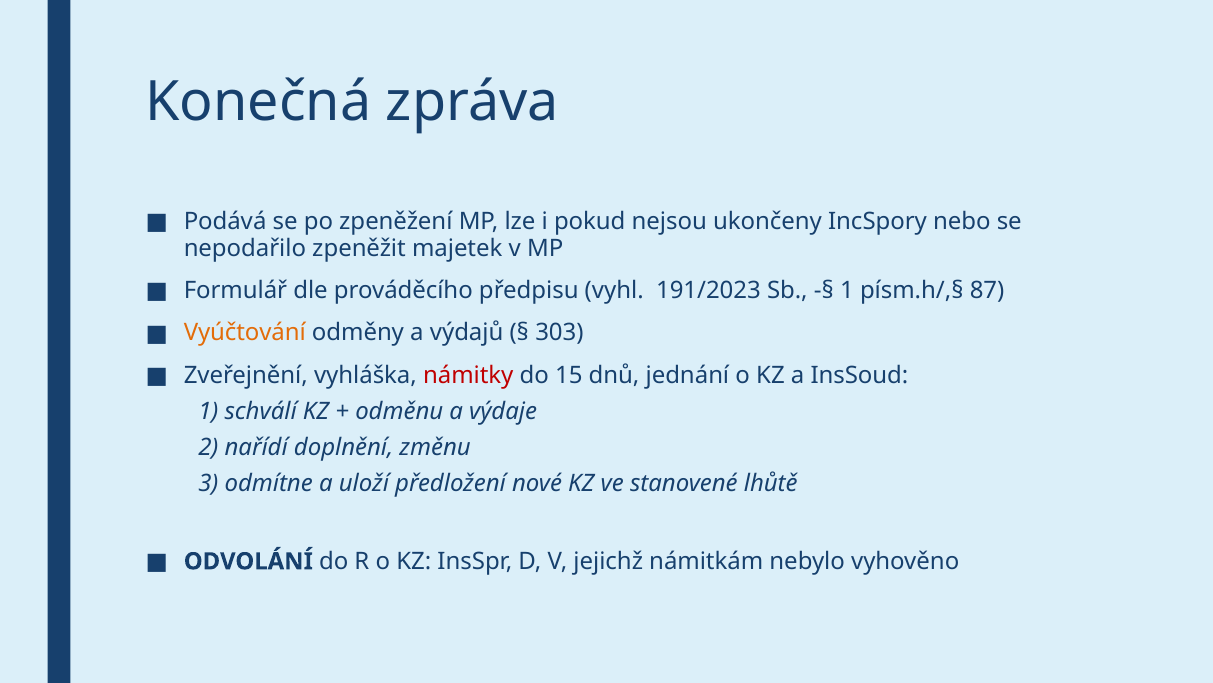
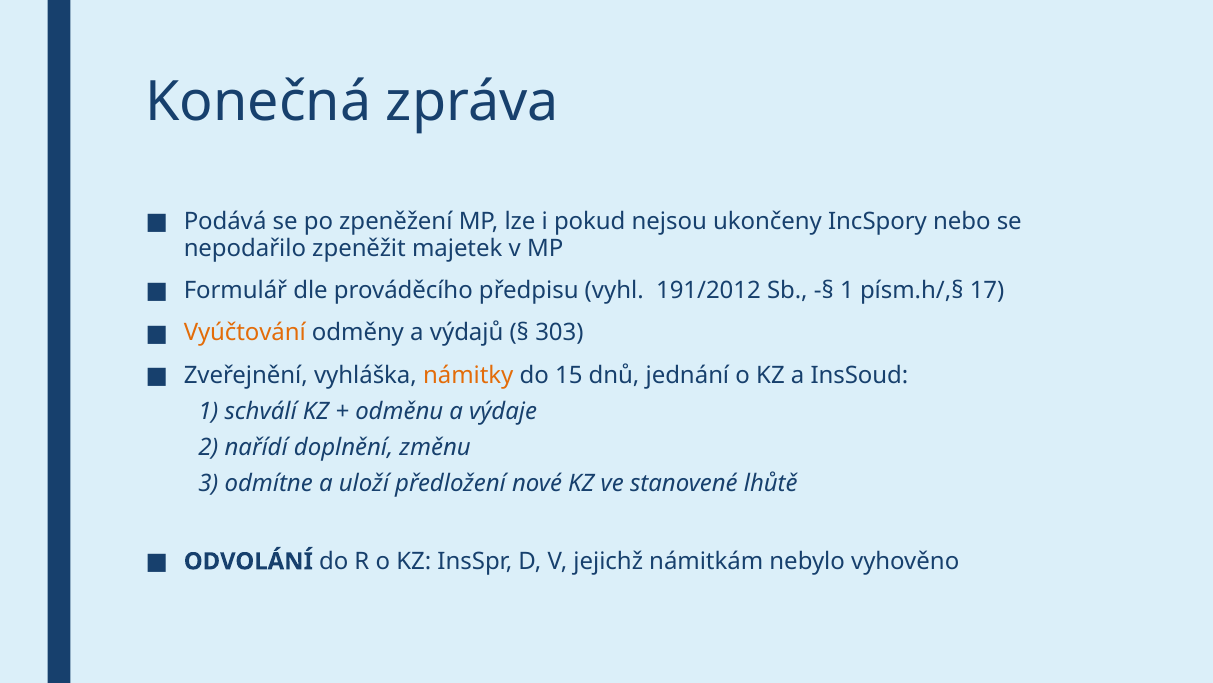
191/2023: 191/2023 -> 191/2012
87: 87 -> 17
námitky colour: red -> orange
